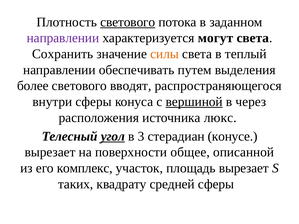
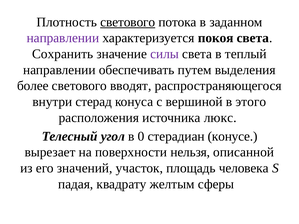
могут: могут -> покоя
силы colour: orange -> purple
внутри сферы: сферы -> стерад
вершиной underline: present -> none
через: через -> этого
угол underline: present -> none
3: 3 -> 0
общее: общее -> нельзя
комплекс: комплекс -> значений
площадь вырезает: вырезает -> человека
таких: таких -> падая
средней: средней -> желтым
